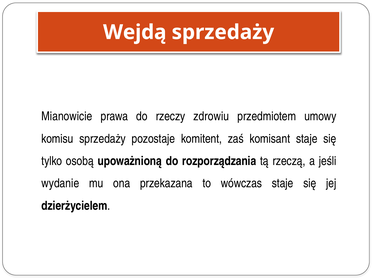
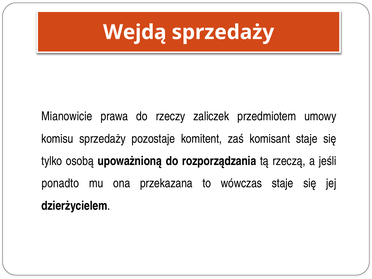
zdrowiu: zdrowiu -> zaliczek
wydanie: wydanie -> ponadto
